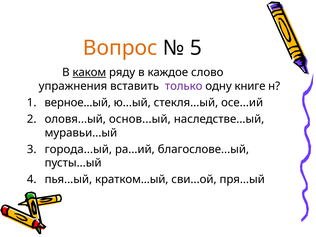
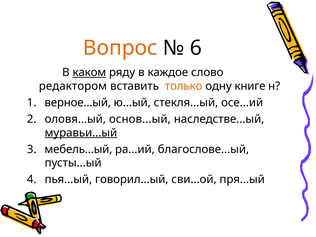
5: 5 -> 6
упражнения: упражнения -> редактором
только colour: purple -> orange
муравьи...ый underline: none -> present
города...ый: города...ый -> мебель...ый
кратком...ый: кратком...ый -> говорил...ый
